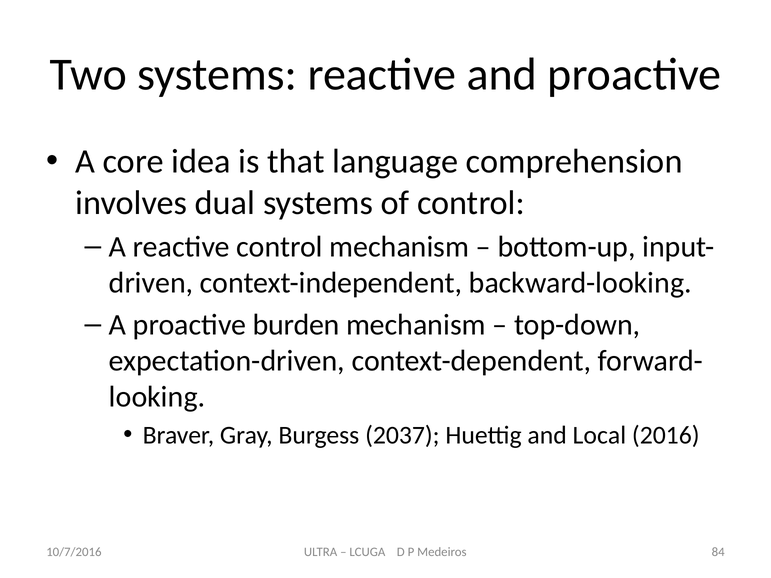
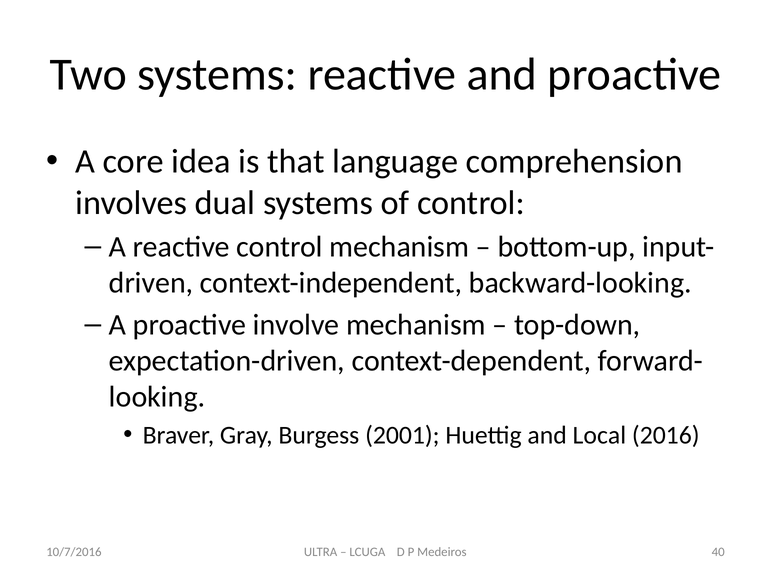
burden: burden -> involve
2037: 2037 -> 2001
84: 84 -> 40
